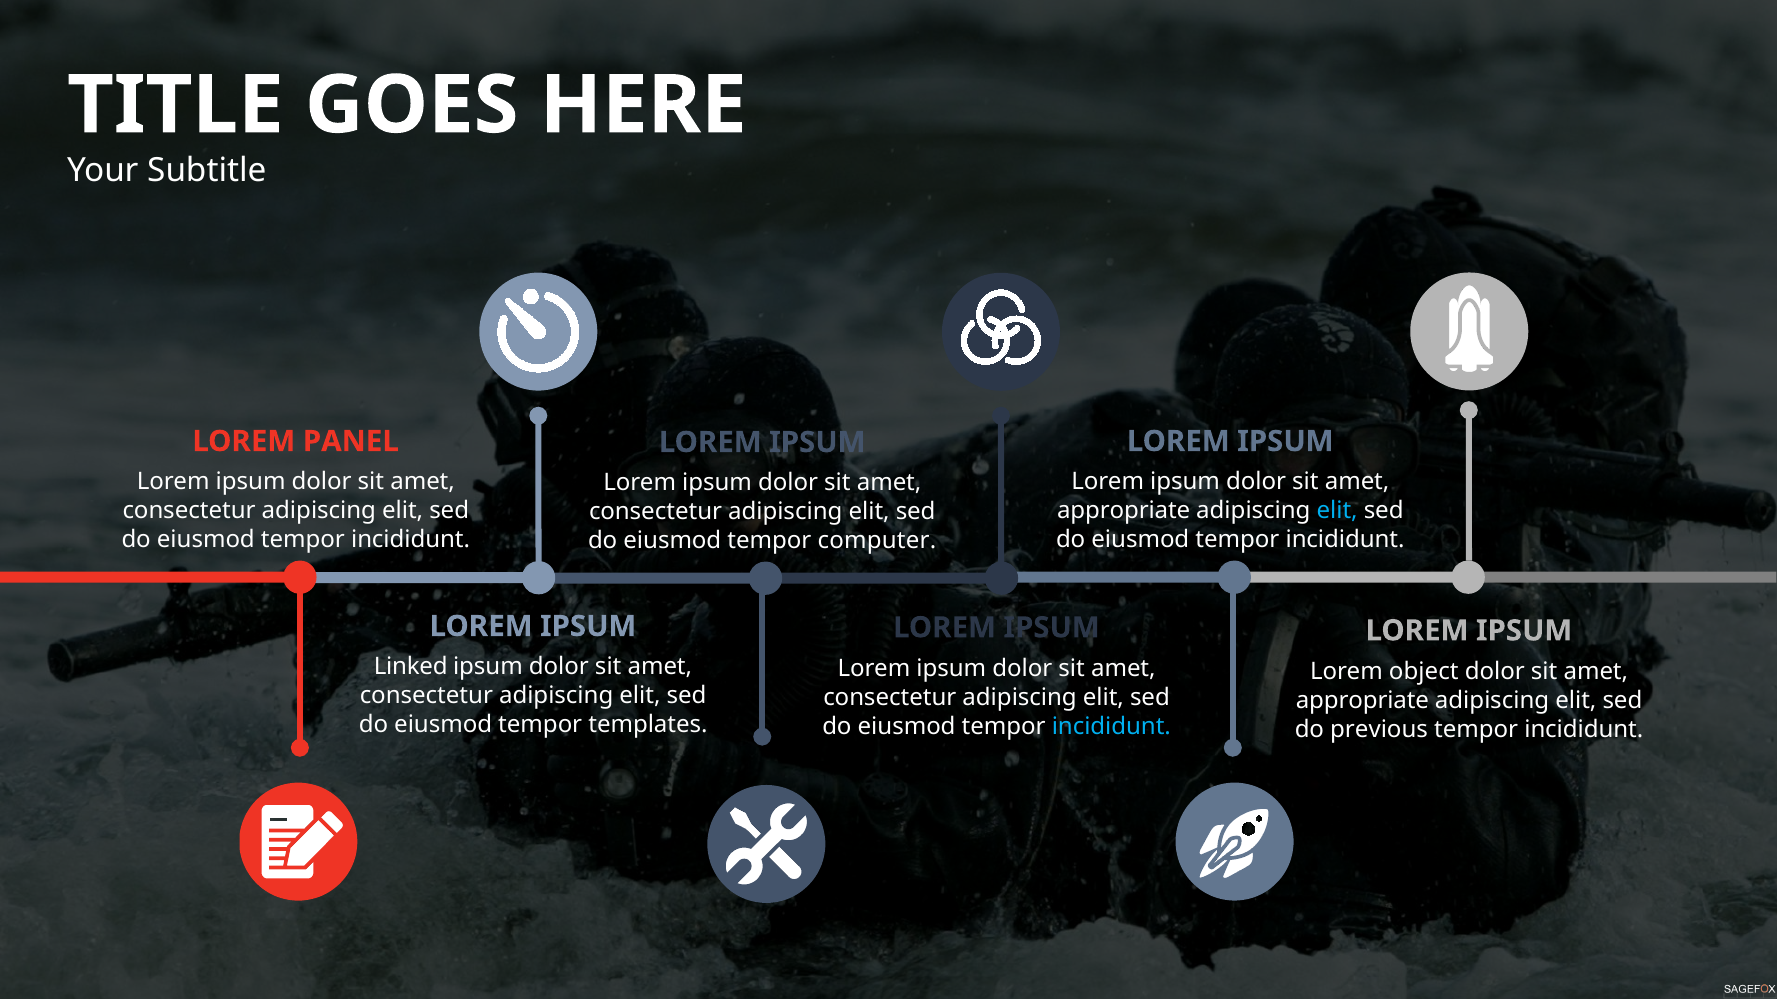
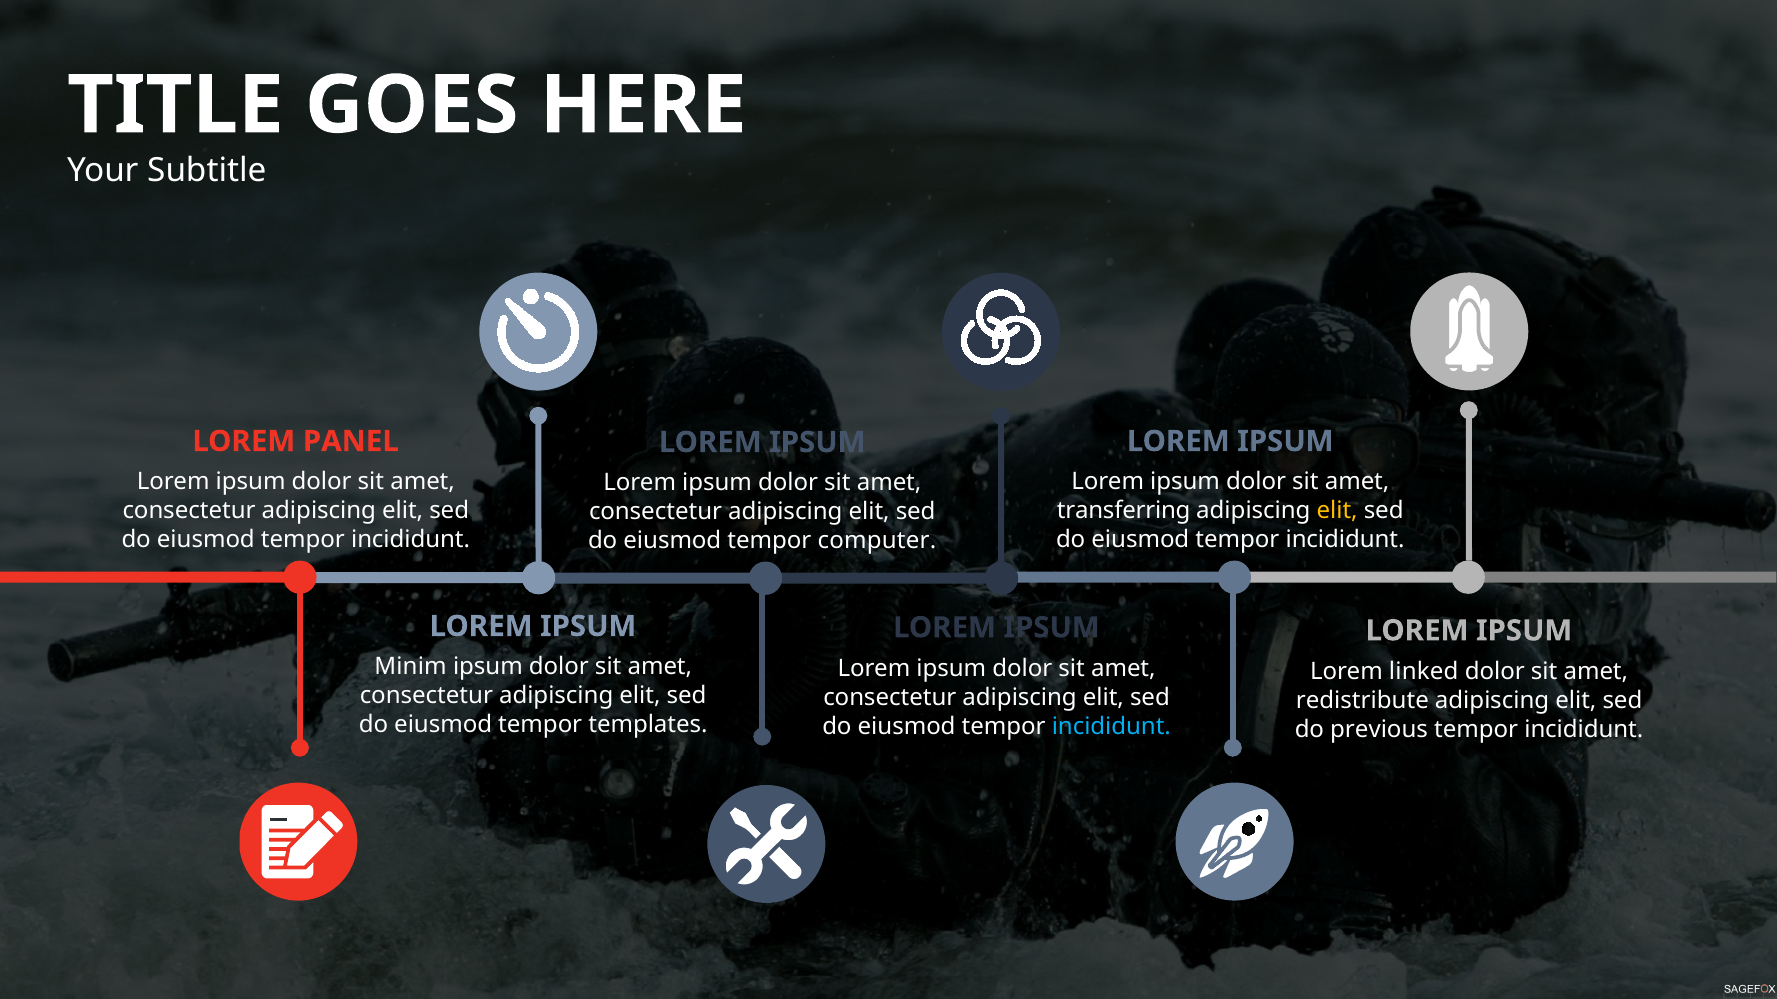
appropriate at (1124, 511): appropriate -> transferring
elit at (1337, 511) colour: light blue -> yellow
Linked: Linked -> Minim
object: object -> linked
appropriate at (1362, 701): appropriate -> redistribute
